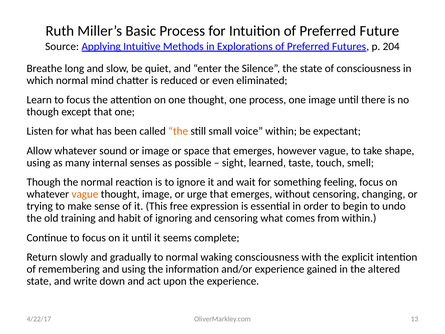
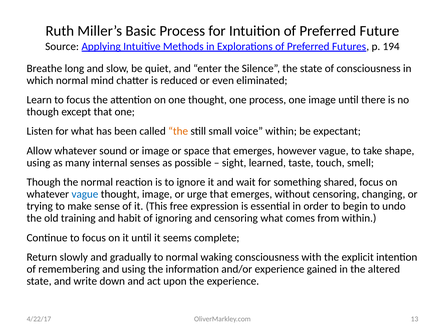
204: 204 -> 194
feeling: feeling -> shared
vague at (85, 194) colour: orange -> blue
